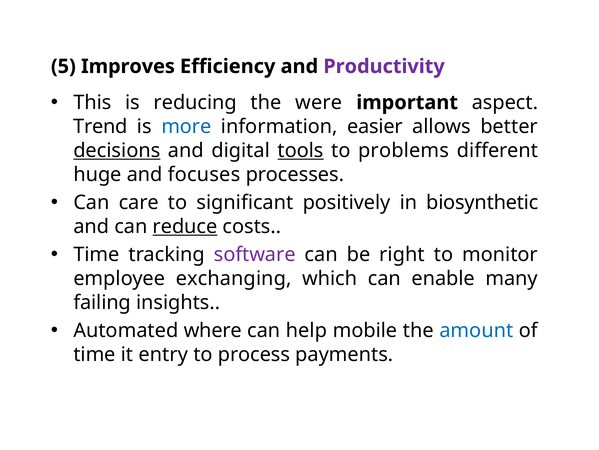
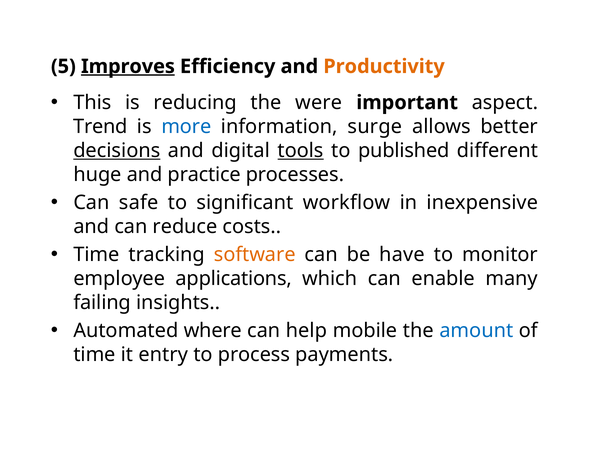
Improves underline: none -> present
Productivity colour: purple -> orange
easier: easier -> surge
problems: problems -> published
focuses: focuses -> practice
care: care -> safe
positively: positively -> workflow
biosynthetic: biosynthetic -> inexpensive
reduce underline: present -> none
software colour: purple -> orange
right: right -> have
exchanging: exchanging -> applications
